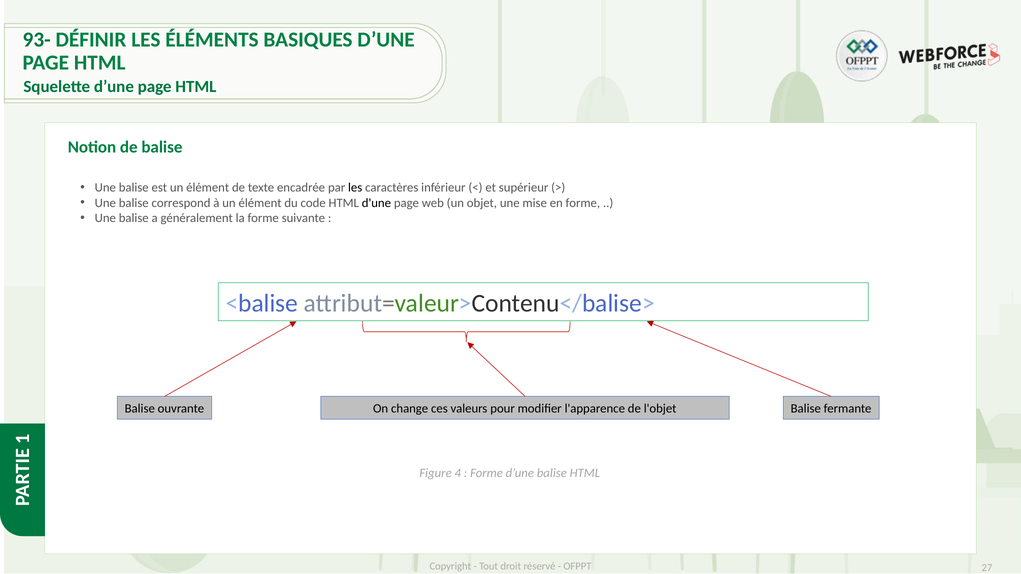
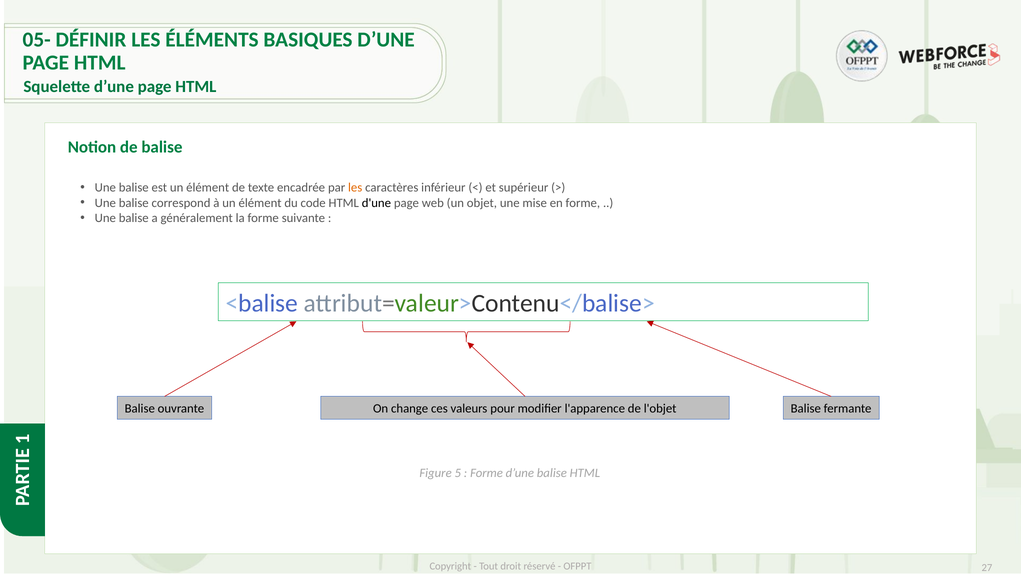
93-: 93- -> 05-
les at (355, 188) colour: black -> orange
4: 4 -> 5
